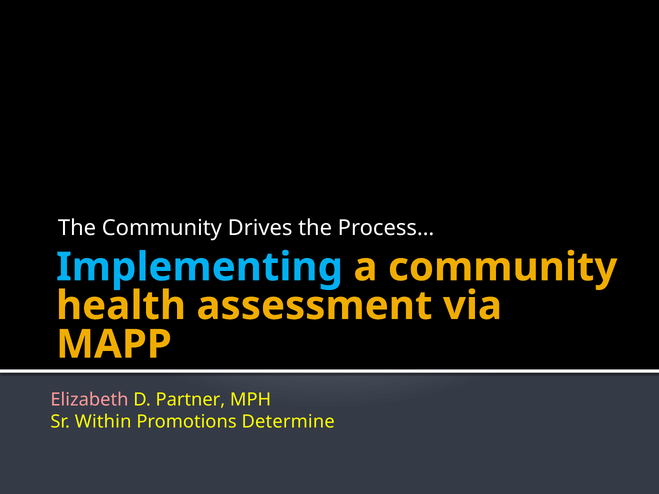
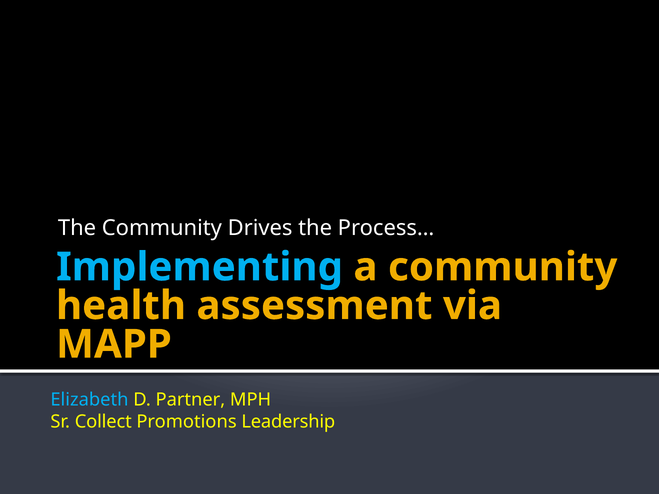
Elizabeth colour: pink -> light blue
Within: Within -> Collect
Determine: Determine -> Leadership
